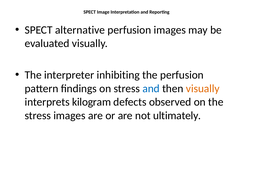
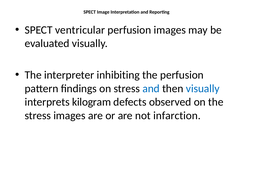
alternative: alternative -> ventricular
visually at (203, 88) colour: orange -> blue
ultimately: ultimately -> infarction
